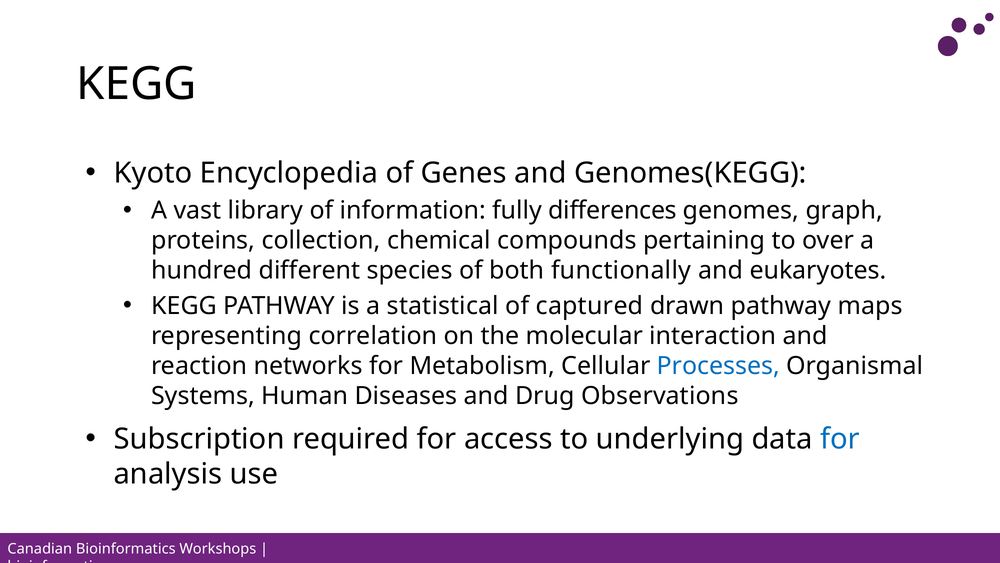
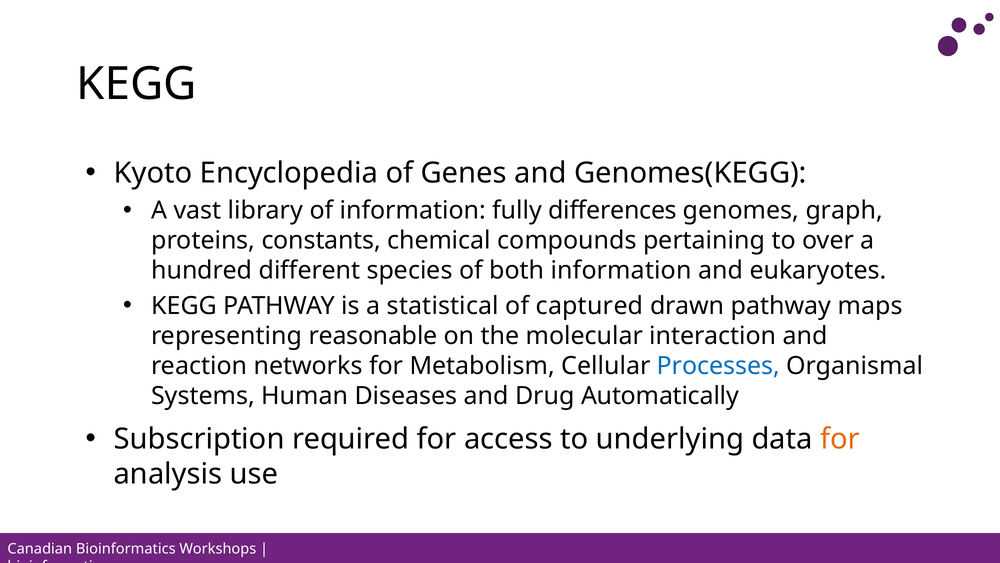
collection: collection -> constants
both functionally: functionally -> information
correlation: correlation -> reasonable
Observations: Observations -> Automatically
for at (840, 439) colour: blue -> orange
